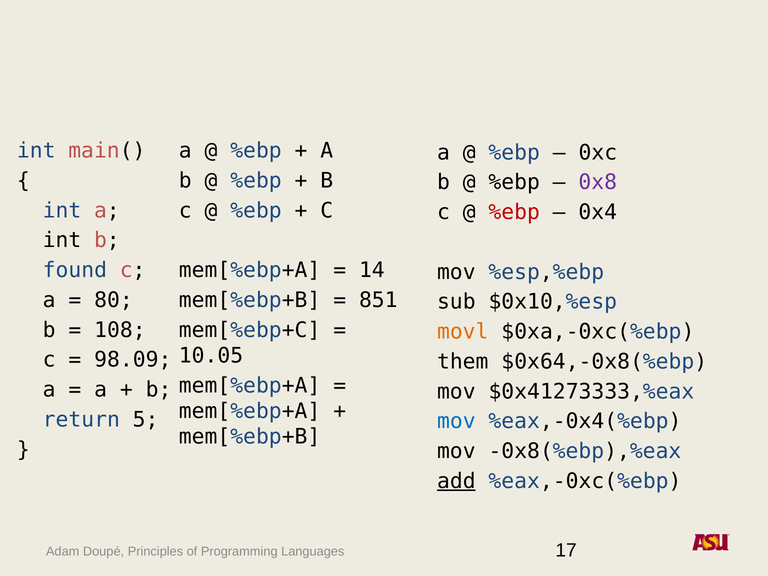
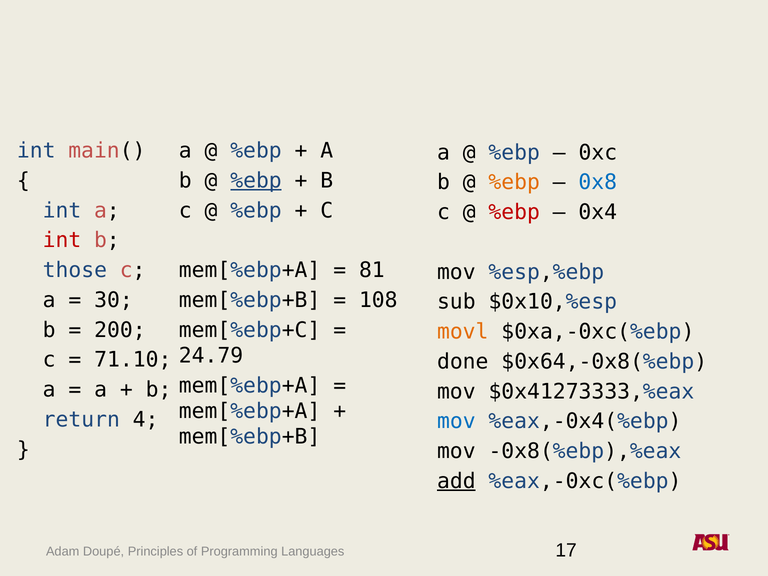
%ebp at (256, 181) underline: none -> present
%ebp at (514, 182) colour: black -> orange
0x8 colour: purple -> blue
int at (62, 240) colour: black -> red
found: found -> those
14: 14 -> 81
80: 80 -> 30
851: 851 -> 108
108: 108 -> 200
10.05: 10.05 -> 24.79
98.09: 98.09 -> 71.10
them: them -> done
5: 5 -> 4
